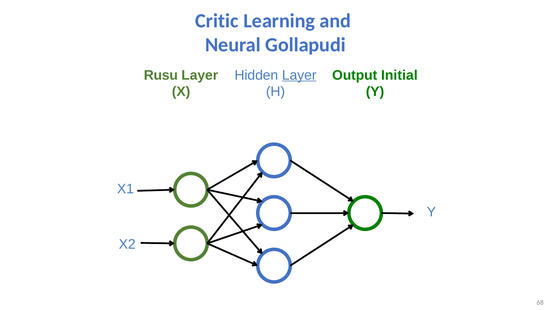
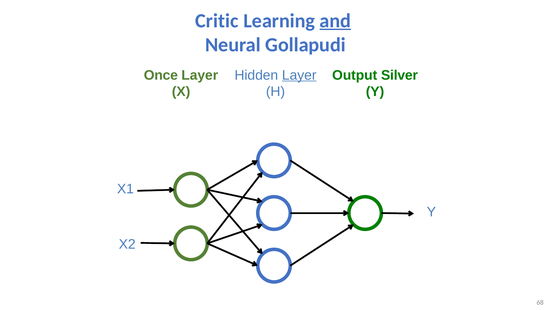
and underline: none -> present
Rusu: Rusu -> Once
Initial: Initial -> Silver
